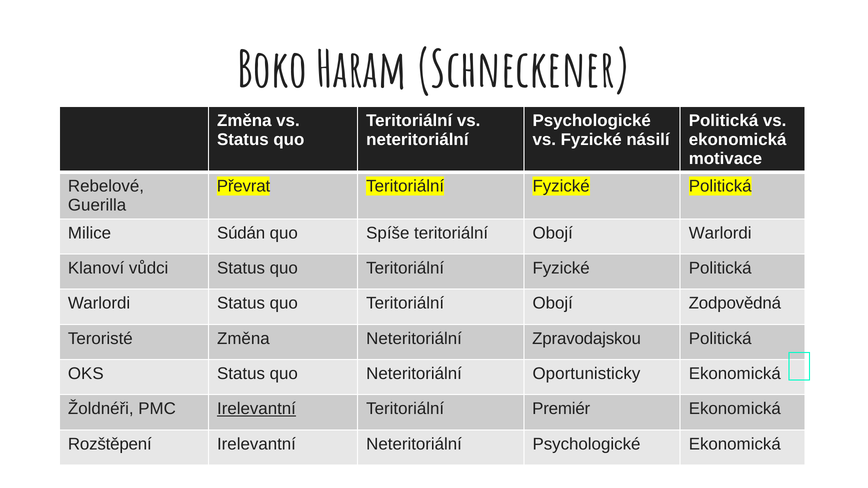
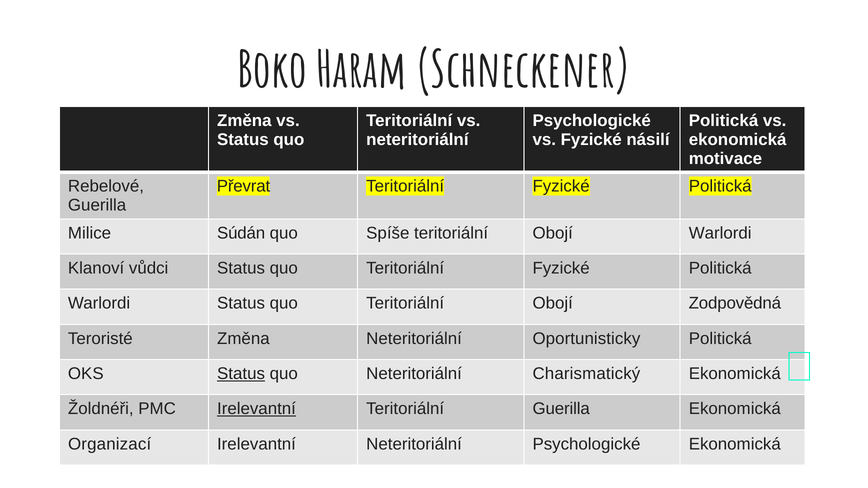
Zpravodajskou: Zpravodajskou -> Oportunisticky
Status at (241, 374) underline: none -> present
Oportunisticky: Oportunisticky -> Charismatický
Teritoriální Premiér: Premiér -> Guerilla
Rozštěpení: Rozštěpení -> Organizací
